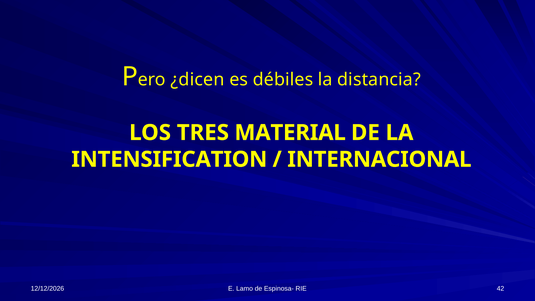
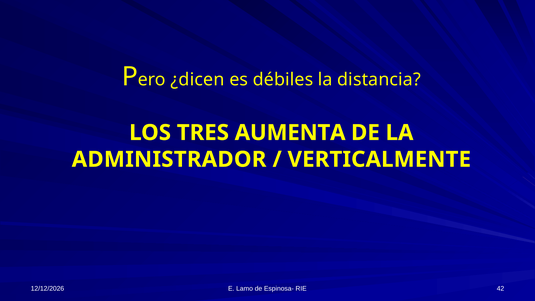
MATERIAL: MATERIAL -> AUMENTA
INTENSIFICATION: INTENSIFICATION -> ADMINISTRADOR
INTERNACIONAL: INTERNACIONAL -> VERTICALMENTE
